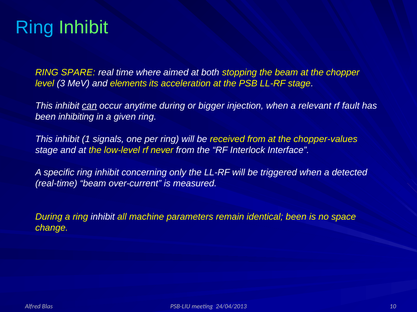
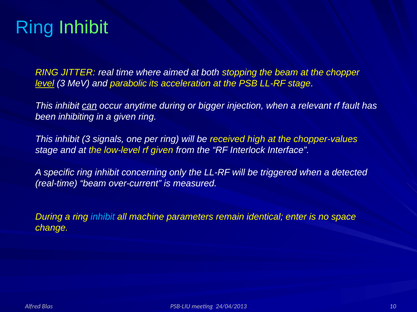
SPARE: SPARE -> JITTER
level underline: none -> present
elements: elements -> parabolic
inhibit 1: 1 -> 3
received from: from -> high
rf never: never -> given
inhibit at (103, 217) colour: white -> light blue
identical been: been -> enter
